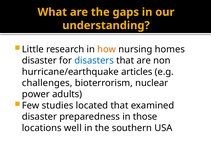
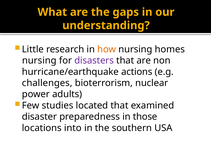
disaster at (39, 61): disaster -> nursing
disasters colour: blue -> purple
articles: articles -> actions
well: well -> into
